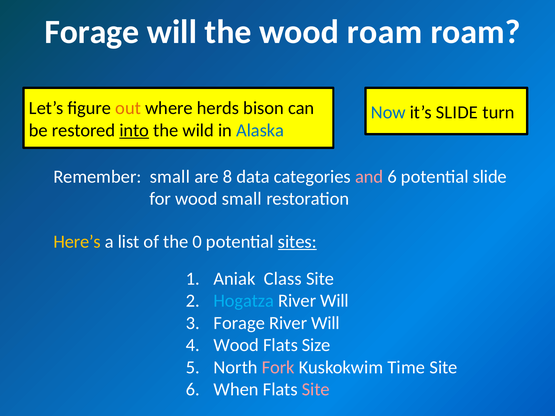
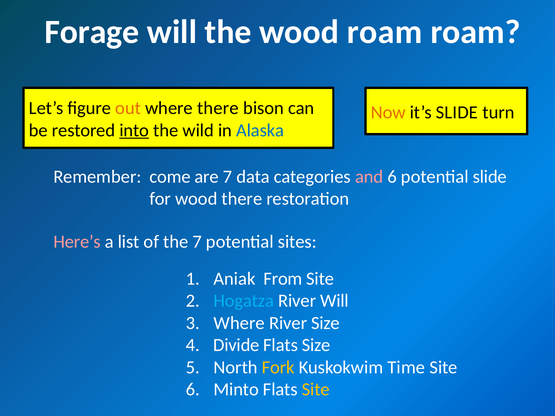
where herds: herds -> there
Now colour: blue -> orange
Remember small: small -> come
are 8: 8 -> 7
wood small: small -> there
Here’s colour: yellow -> pink
the 0: 0 -> 7
sites underline: present -> none
Class: Class -> From
Forage at (239, 323): Forage -> Where
Will at (325, 323): Will -> Size
Wood at (236, 345): Wood -> Divide
Fork colour: pink -> yellow
When: When -> Minto
Site at (316, 390) colour: pink -> yellow
